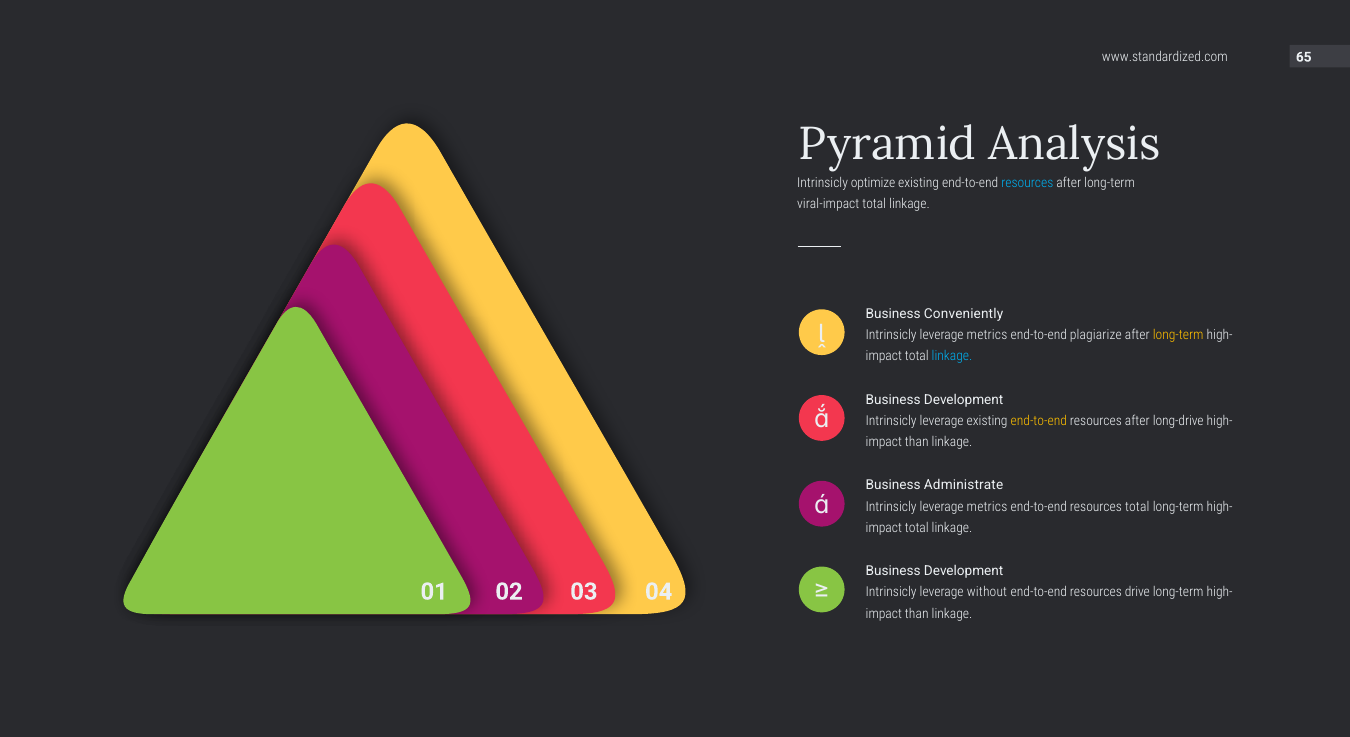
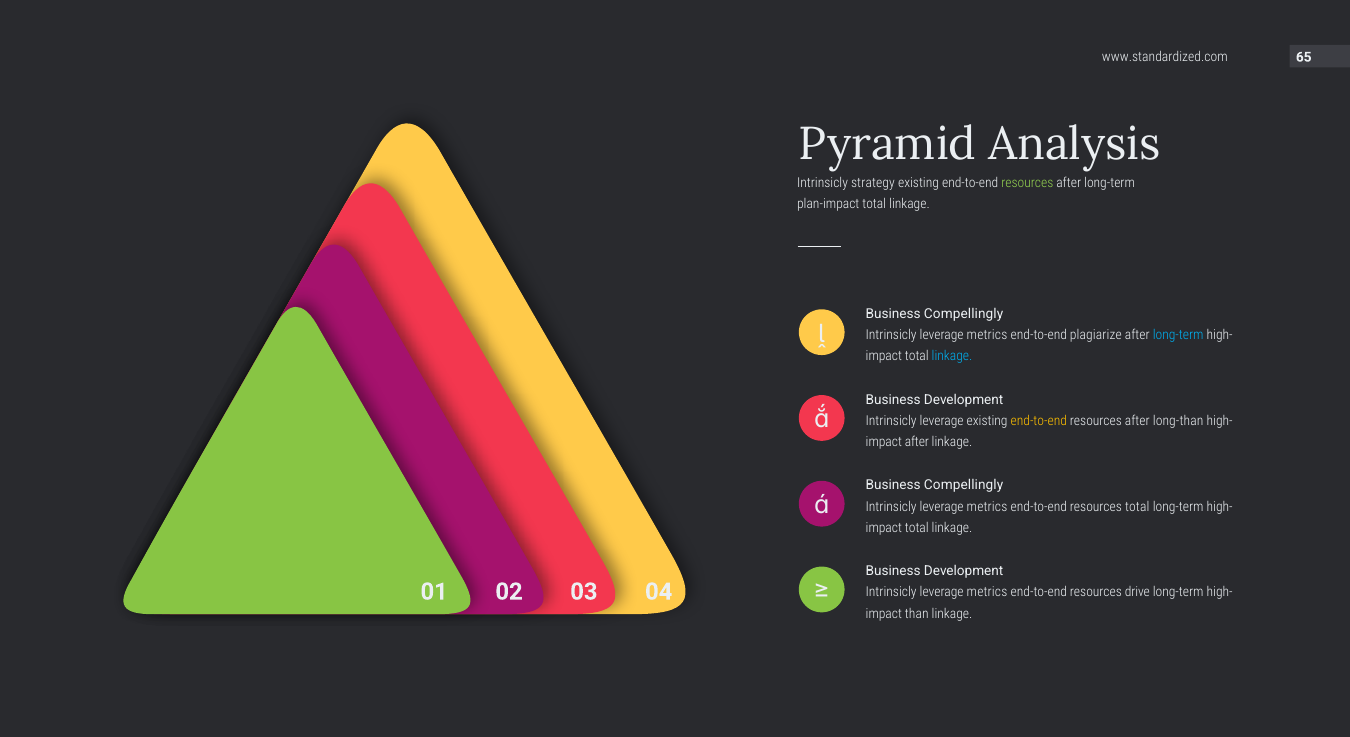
optimize: optimize -> strategy
resources at (1027, 183) colour: light blue -> light green
viral-impact: viral-impact -> plan-impact
Conveniently at (964, 314): Conveniently -> Compellingly
long-term at (1178, 335) colour: yellow -> light blue
long-drive: long-drive -> long-than
than at (917, 442): than -> after
Administrate at (964, 485): Administrate -> Compellingly
without at (987, 592): without -> metrics
